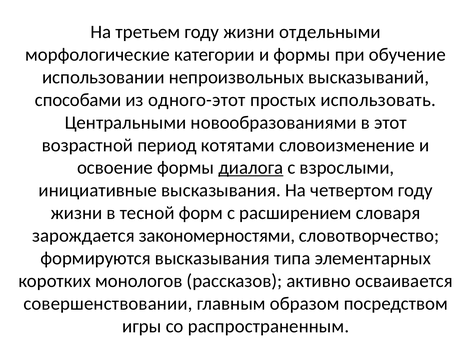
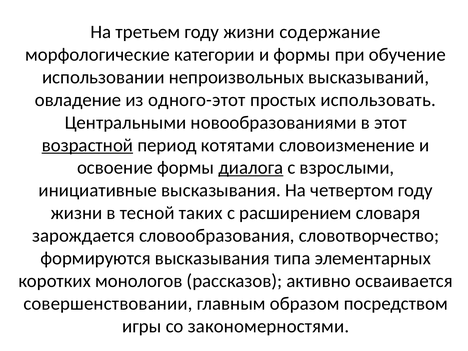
отдельными: отдельными -> содержание
способами: способами -> овладение
возрастной underline: none -> present
форм: форм -> таких
закономерностями: закономерностями -> словообразования
распространенным: распространенным -> закономерностями
